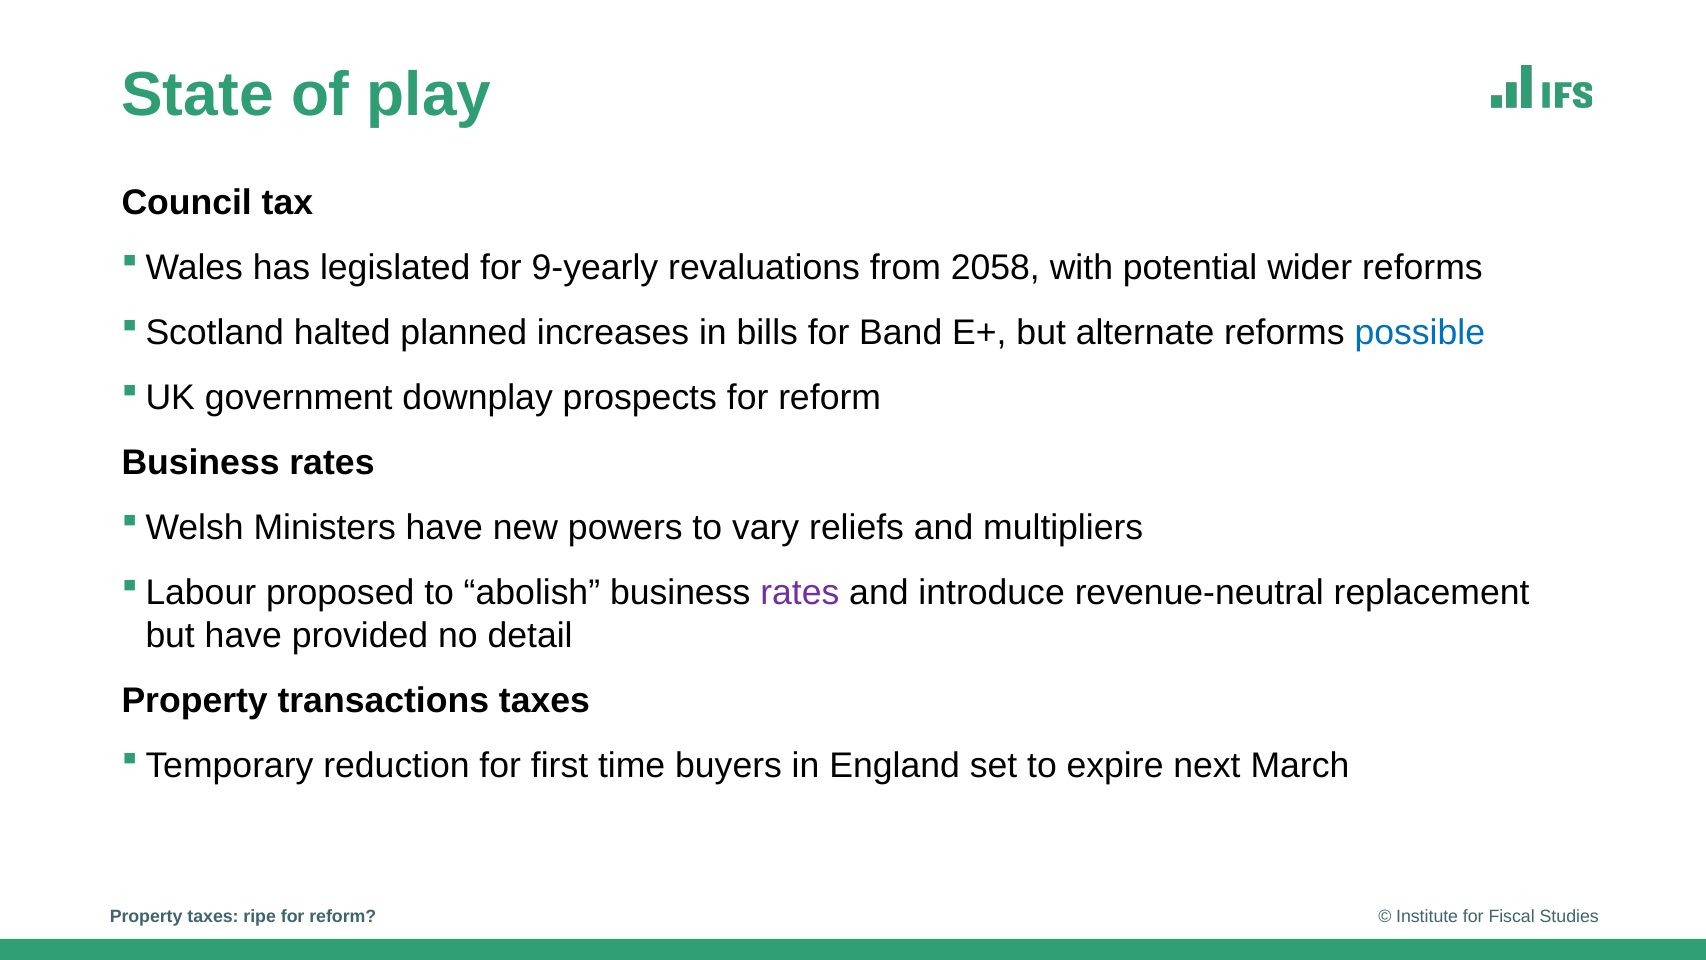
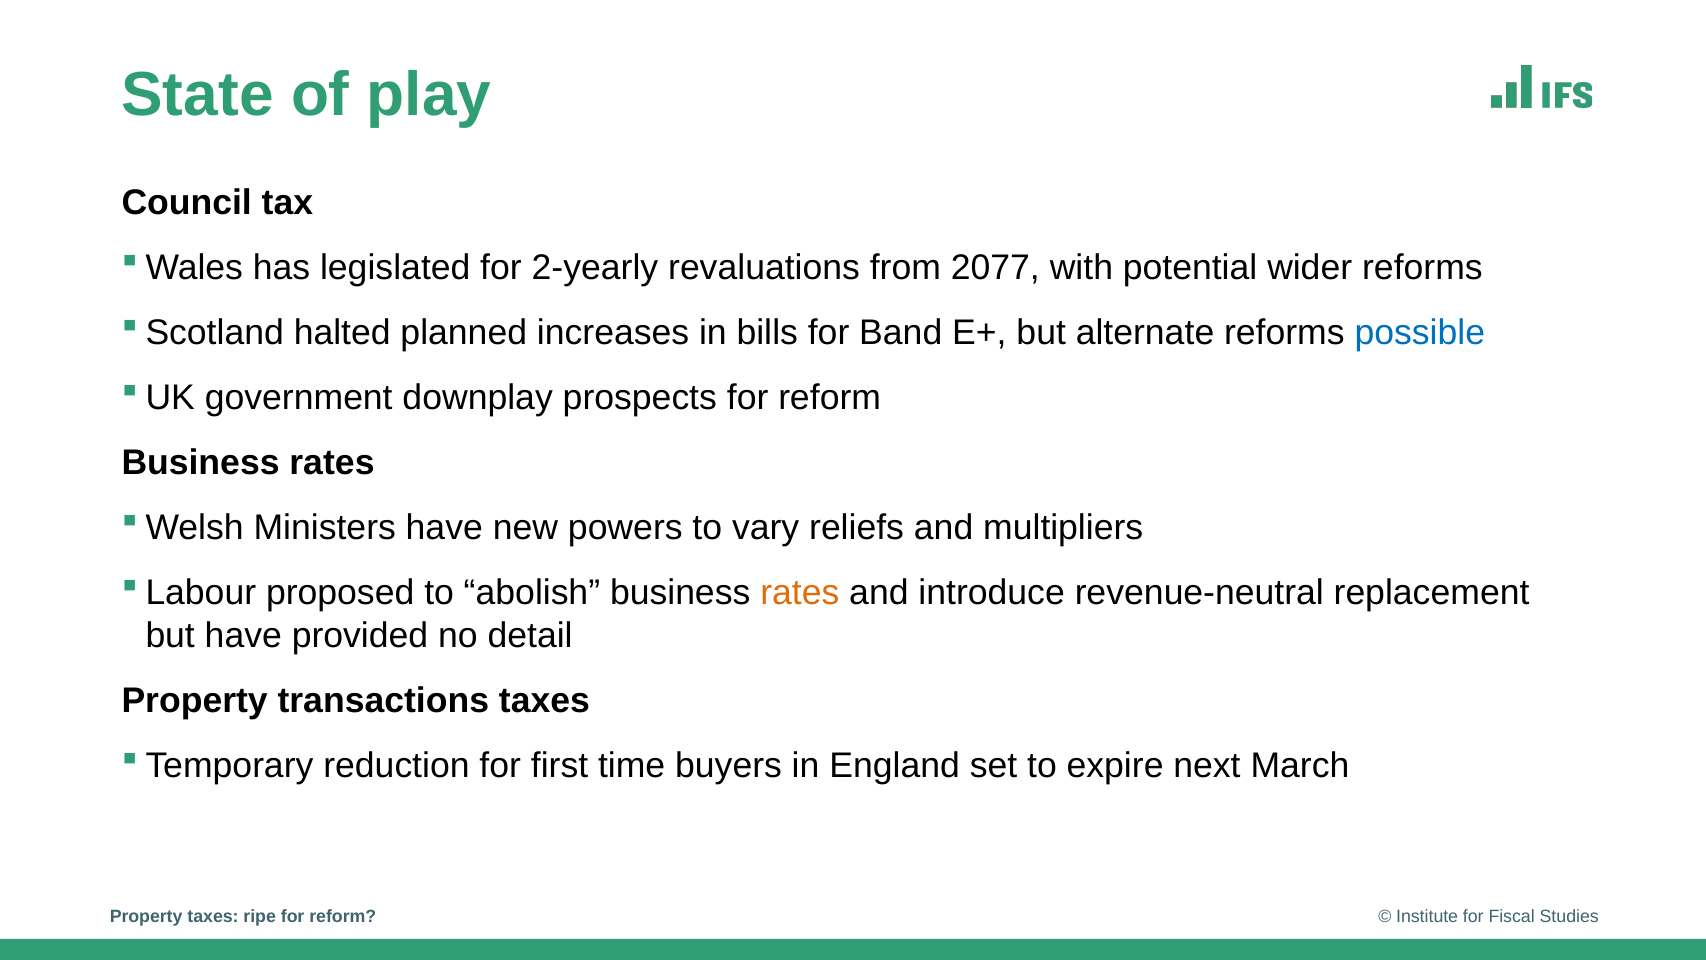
9-yearly: 9-yearly -> 2-yearly
2058: 2058 -> 2077
rates at (800, 592) colour: purple -> orange
